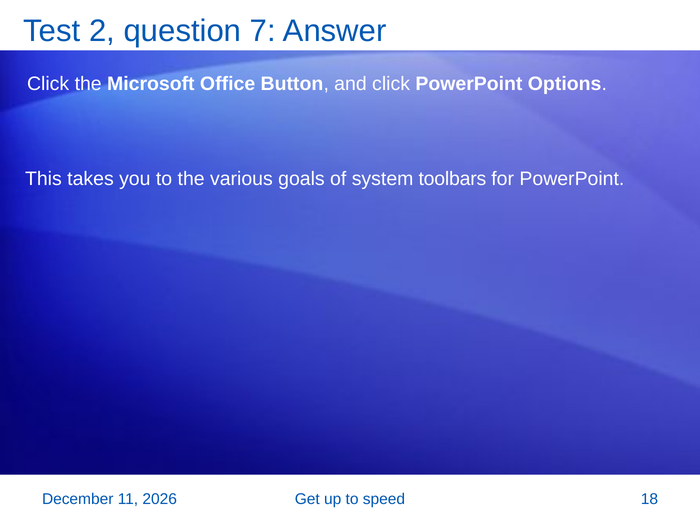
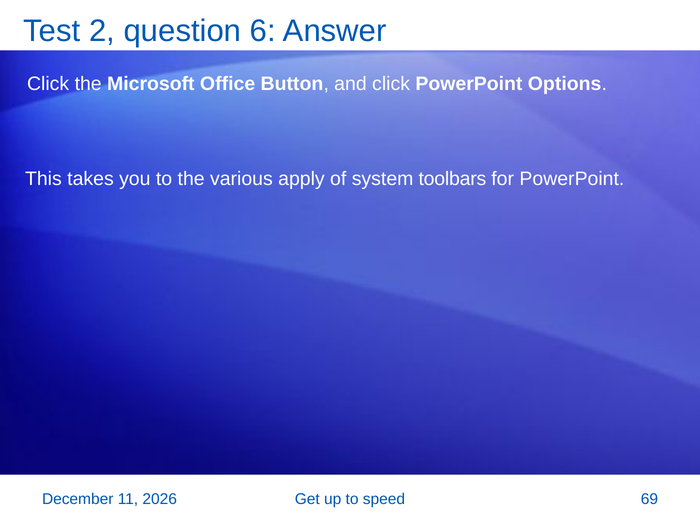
7: 7 -> 6
goals: goals -> apply
18: 18 -> 69
